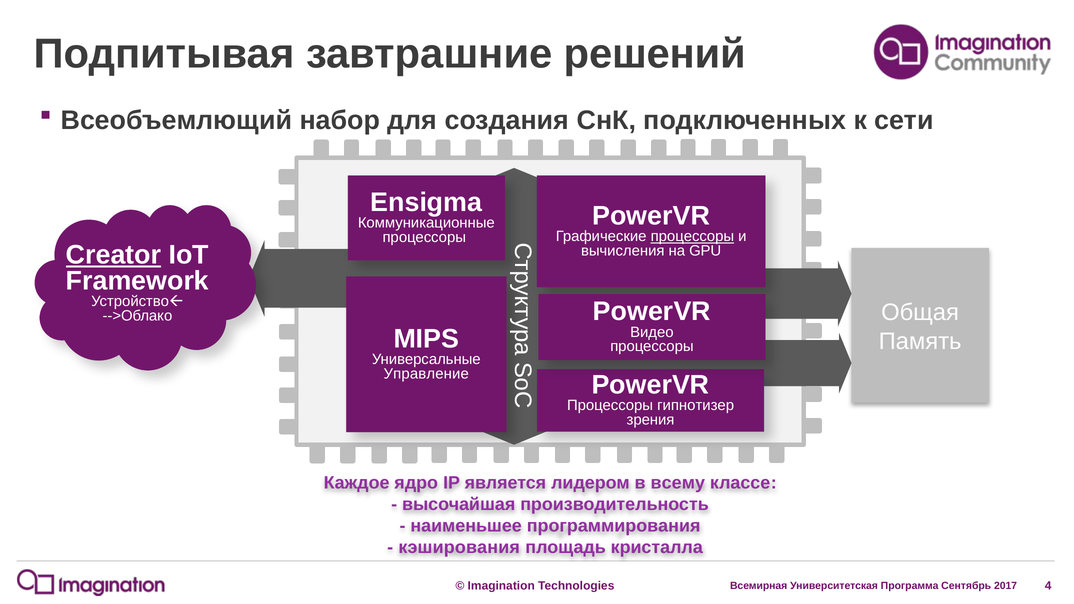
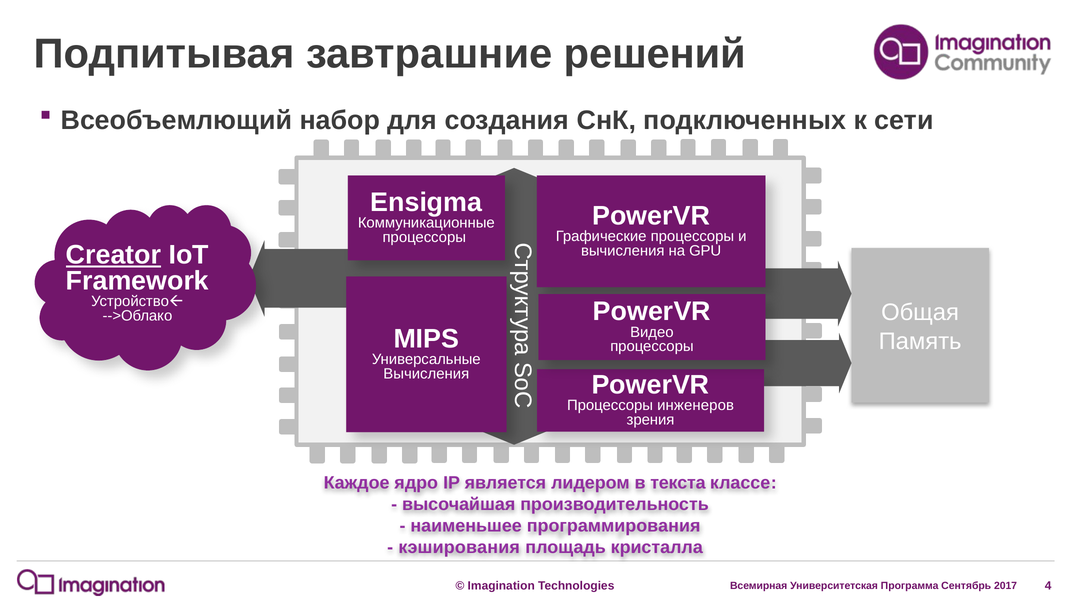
процессоры at (692, 236) underline: present -> none
Управление at (426, 374): Управление -> Вычисления
гипнотизер: гипнотизер -> инженеров
всему: всему -> текста
